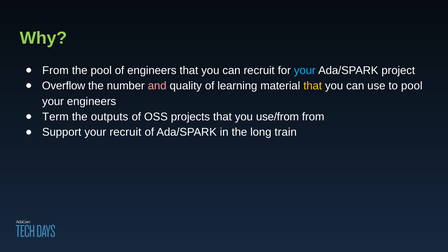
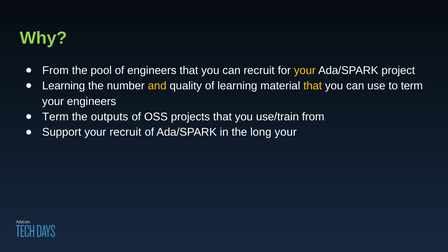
your at (305, 70) colour: light blue -> yellow
Overflow at (64, 86): Overflow -> Learning
and colour: pink -> yellow
to pool: pool -> term
use/from: use/from -> use/train
long train: train -> your
